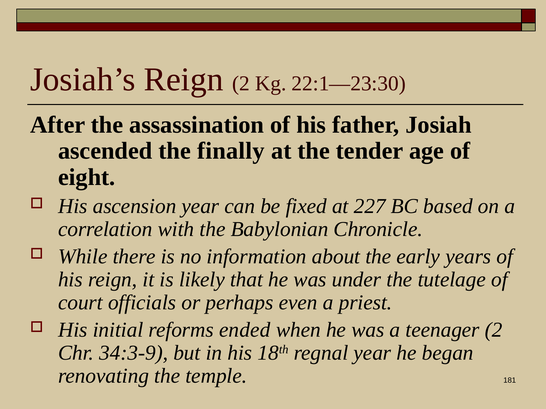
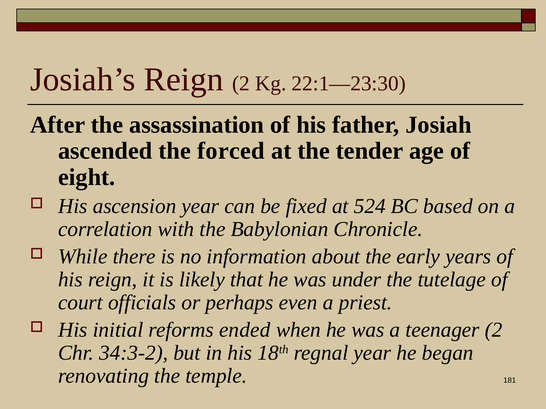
finally: finally -> forced
227: 227 -> 524
34:3-9: 34:3-9 -> 34:3-2
